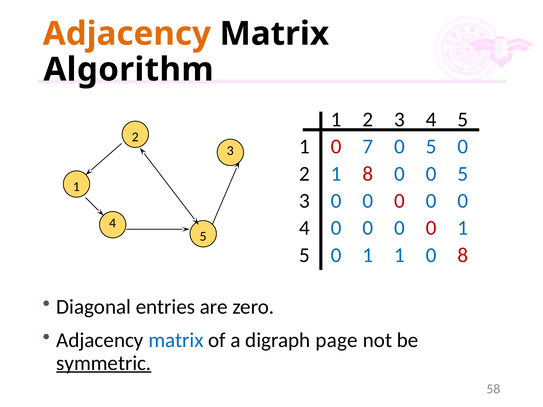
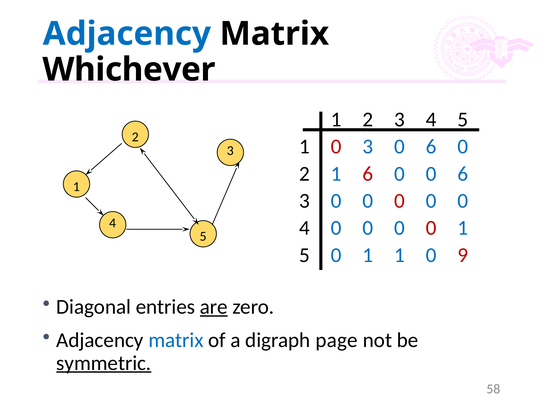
Adjacency at (127, 34) colour: orange -> blue
Algorithm: Algorithm -> Whichever
0 7: 7 -> 3
5 at (431, 147): 5 -> 6
1 8: 8 -> 6
0 0 5: 5 -> 6
0 8: 8 -> 9
are underline: none -> present
